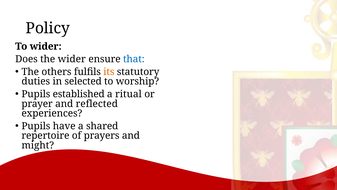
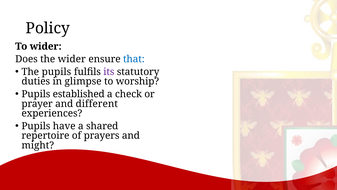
The others: others -> pupils
its colour: orange -> purple
selected: selected -> glimpse
ritual: ritual -> check
reflected: reflected -> different
